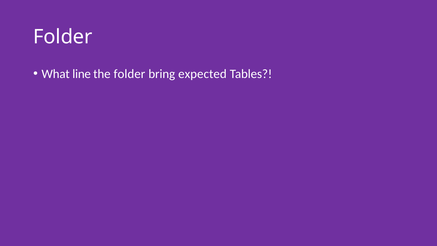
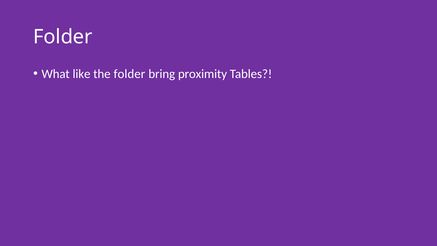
line: line -> like
expected: expected -> proximity
